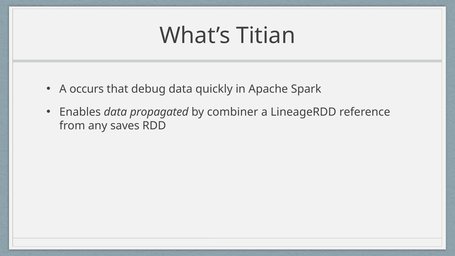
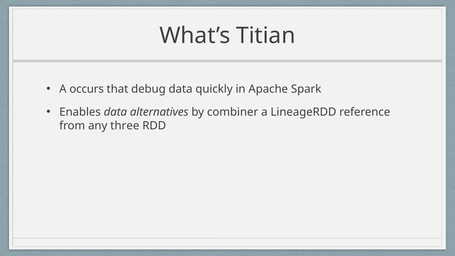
propagated: propagated -> alternatives
saves: saves -> three
